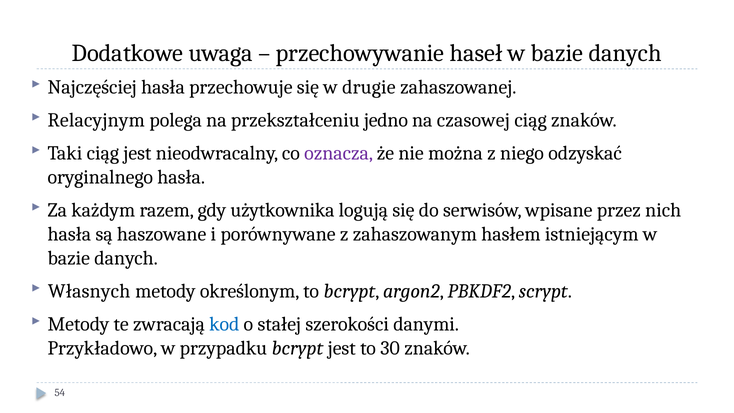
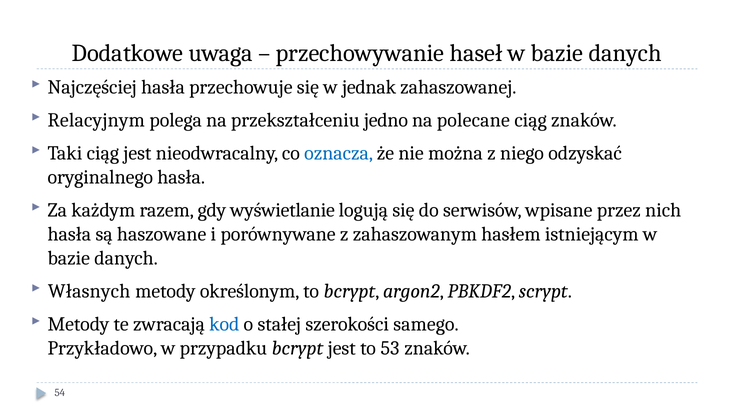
drugie: drugie -> jednak
czasowej: czasowej -> polecane
oznacza colour: purple -> blue
użytkownika: użytkownika -> wyświetlanie
danymi: danymi -> samego
30: 30 -> 53
